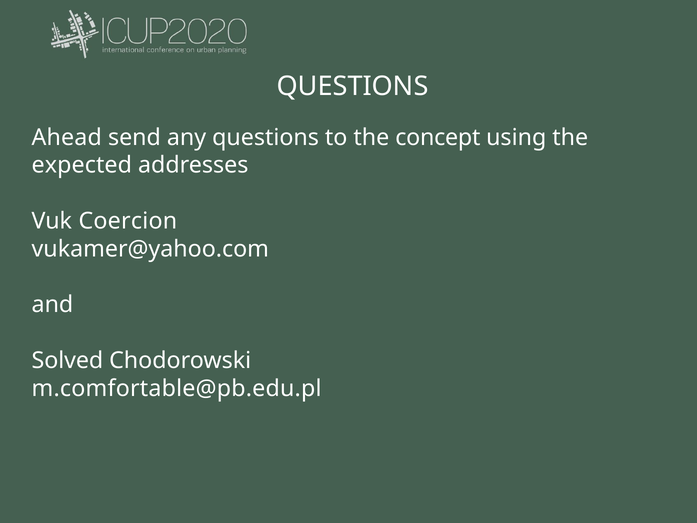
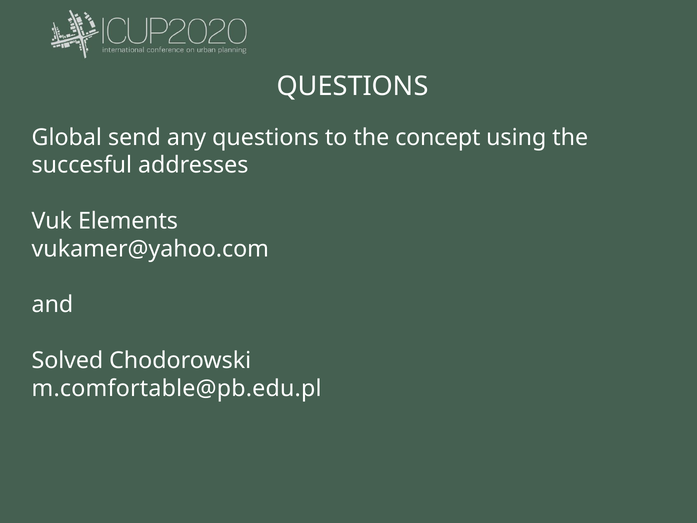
Ahead: Ahead -> Global
expected: expected -> succesful
Coercion: Coercion -> Elements
